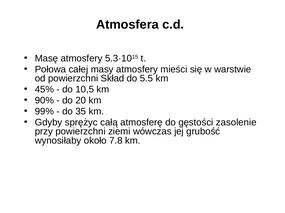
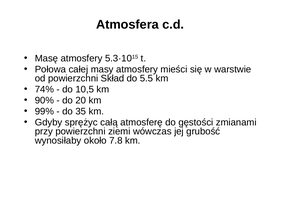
45%: 45% -> 74%
zasolenie: zasolenie -> zmianami
